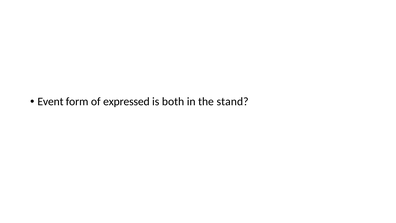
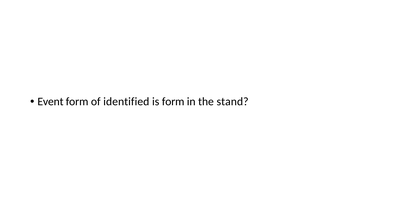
expressed: expressed -> identified
is both: both -> form
